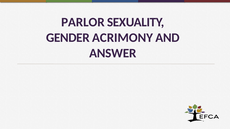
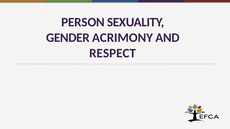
PARLOR: PARLOR -> PERSON
ANSWER: ANSWER -> RESPECT
